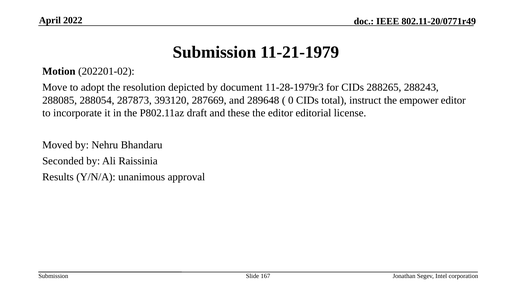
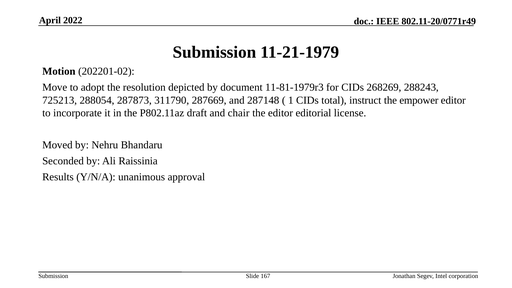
11-28-1979r3: 11-28-1979r3 -> 11-81-1979r3
288265: 288265 -> 268269
288085: 288085 -> 725213
393120: 393120 -> 311790
289648: 289648 -> 287148
0: 0 -> 1
these: these -> chair
